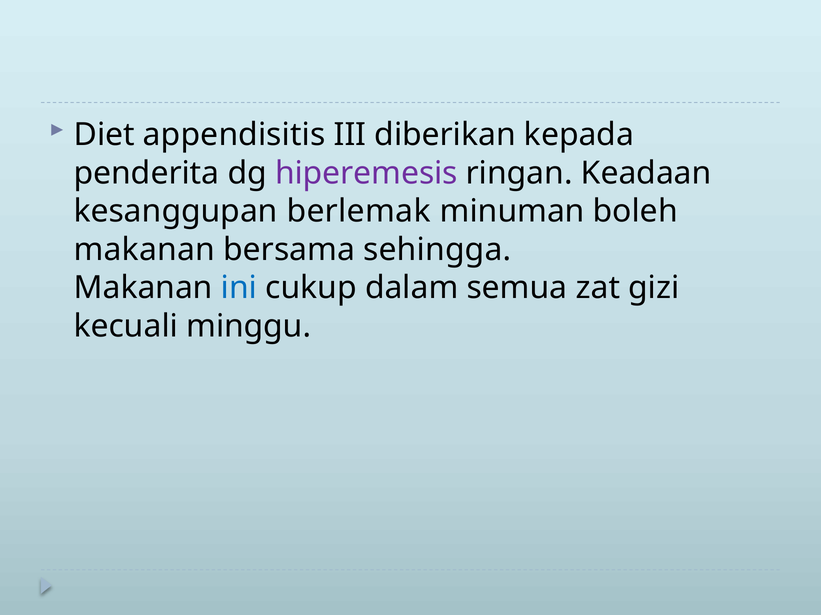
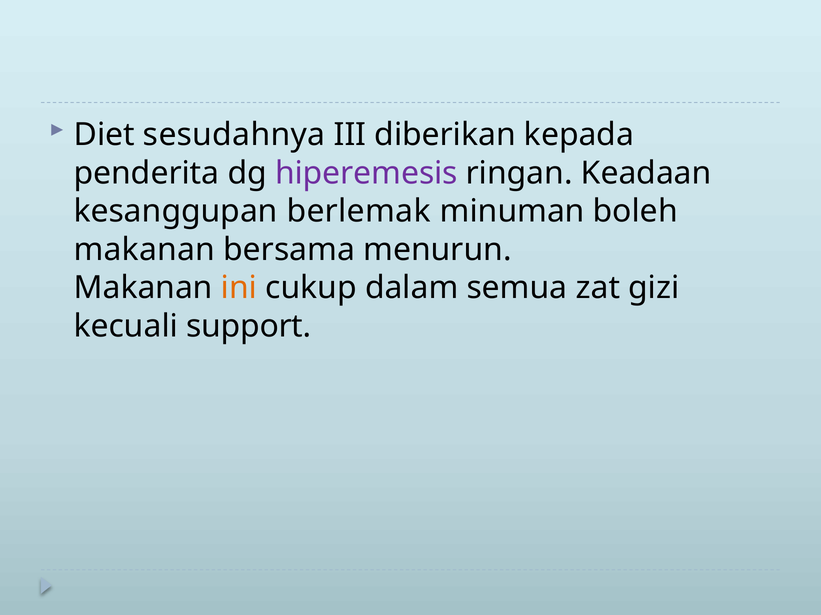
appendisitis: appendisitis -> sesudahnya
sehingga: sehingga -> menurun
ini colour: blue -> orange
minggu: minggu -> support
